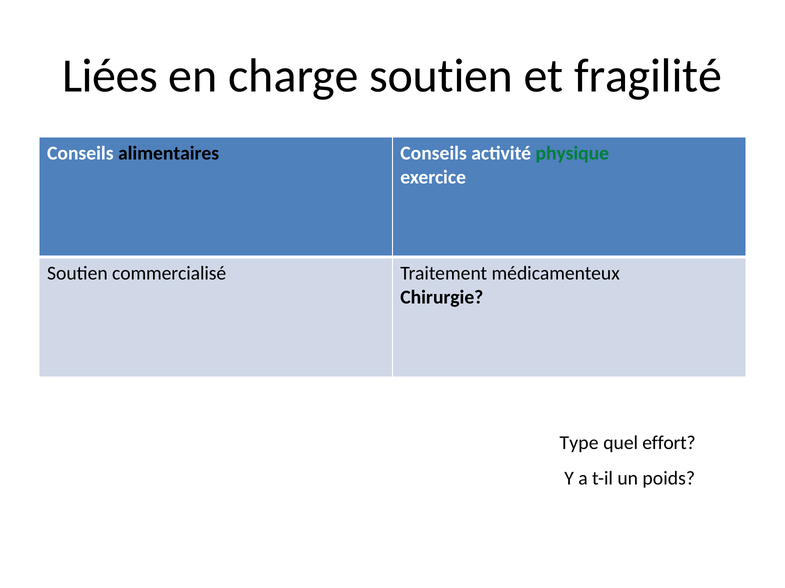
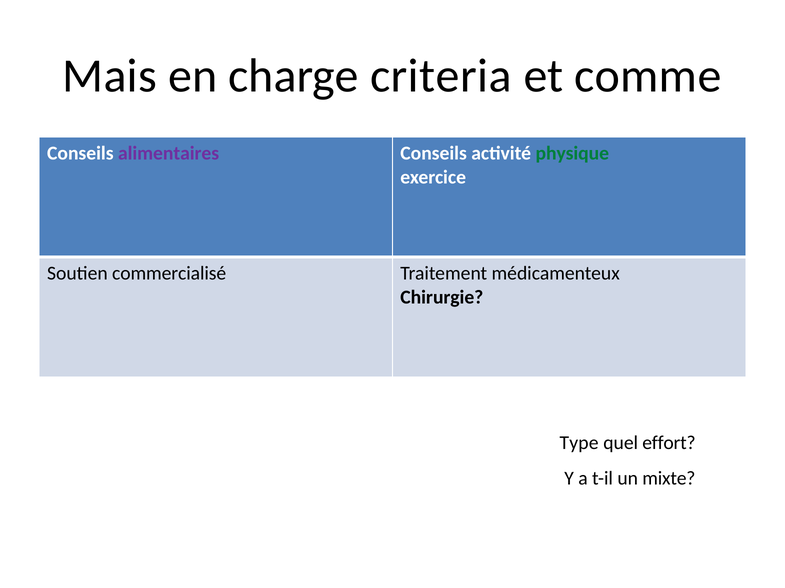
Liées: Liées -> Mais
charge soutien: soutien -> criteria
fragilité: fragilité -> comme
alimentaires colour: black -> purple
poids: poids -> mixte
